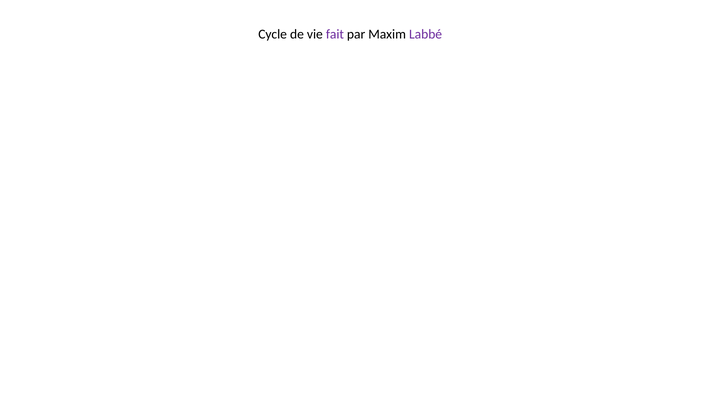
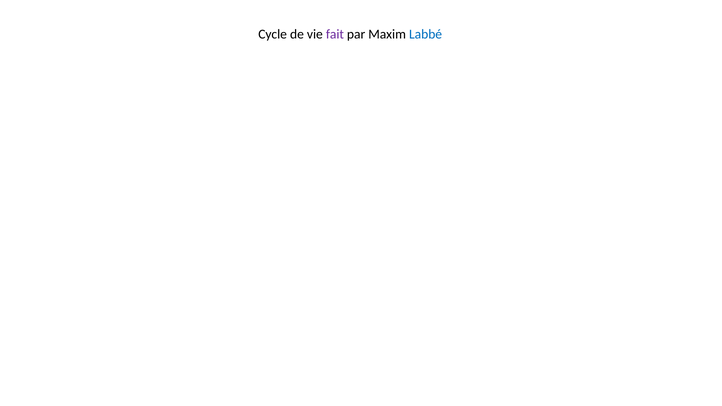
Labbé colour: purple -> blue
